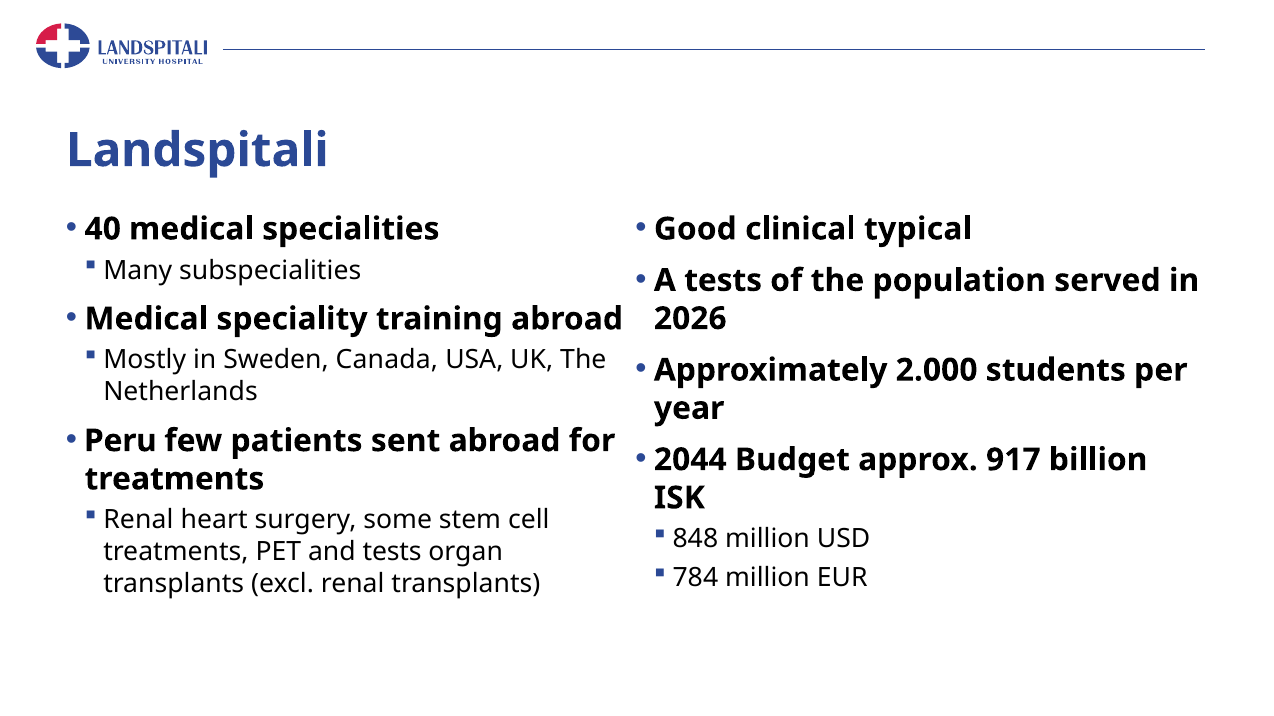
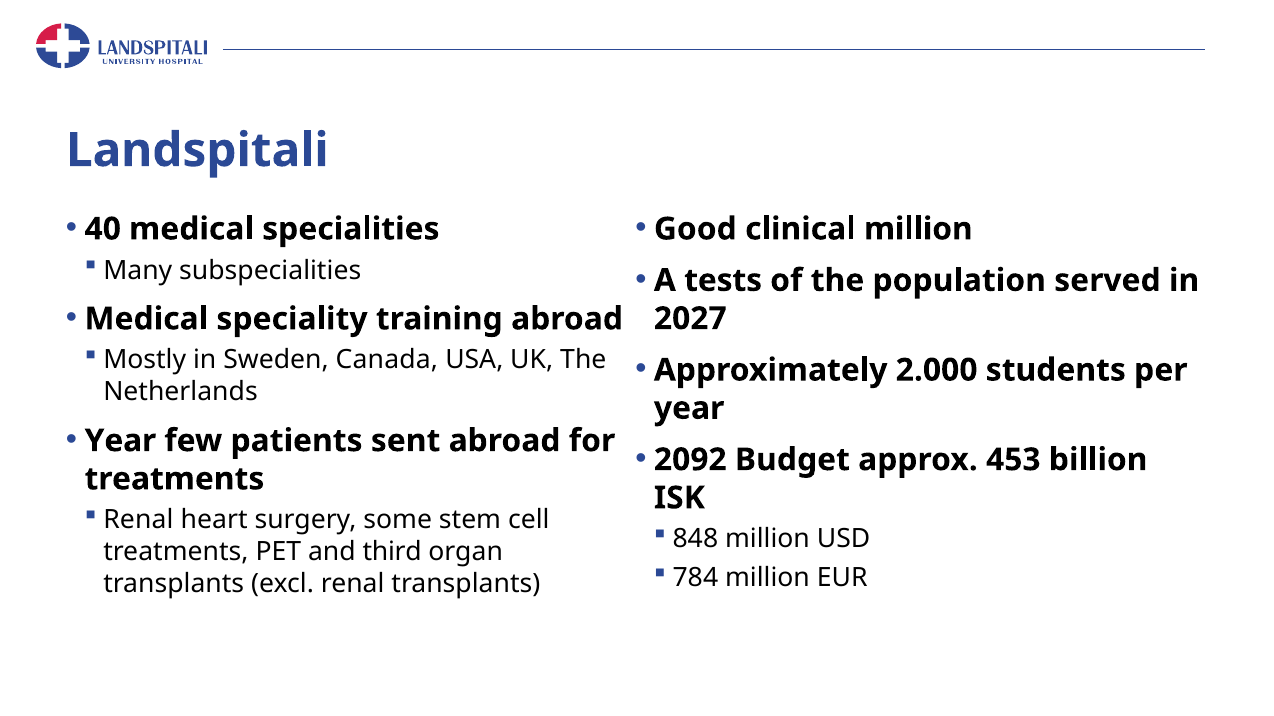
clinical typical: typical -> million
2026: 2026 -> 2027
Peru at (120, 441): Peru -> Year
2044: 2044 -> 2092
917: 917 -> 453
and tests: tests -> third
